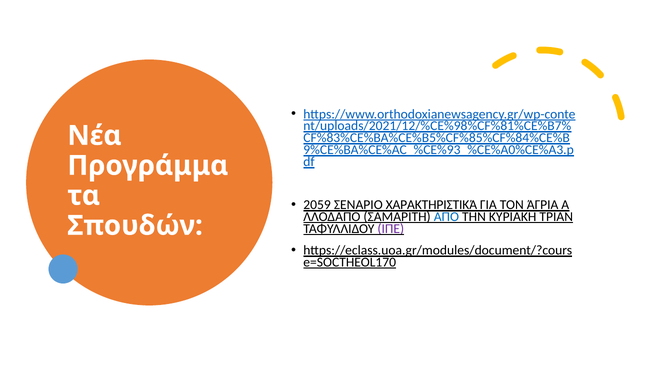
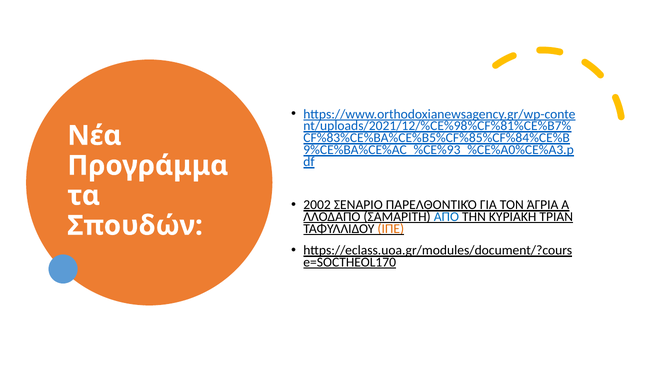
2059: 2059 -> 2002
ΧΑΡΑΚΤΗΡΙΣΤΙΚΆ: ΧΑΡΑΚΤΗΡΙΣΤΙΚΆ -> ΠΑΡΕΛΘΟΝΤΙΚΌ
ΙΠΕ colour: purple -> orange
